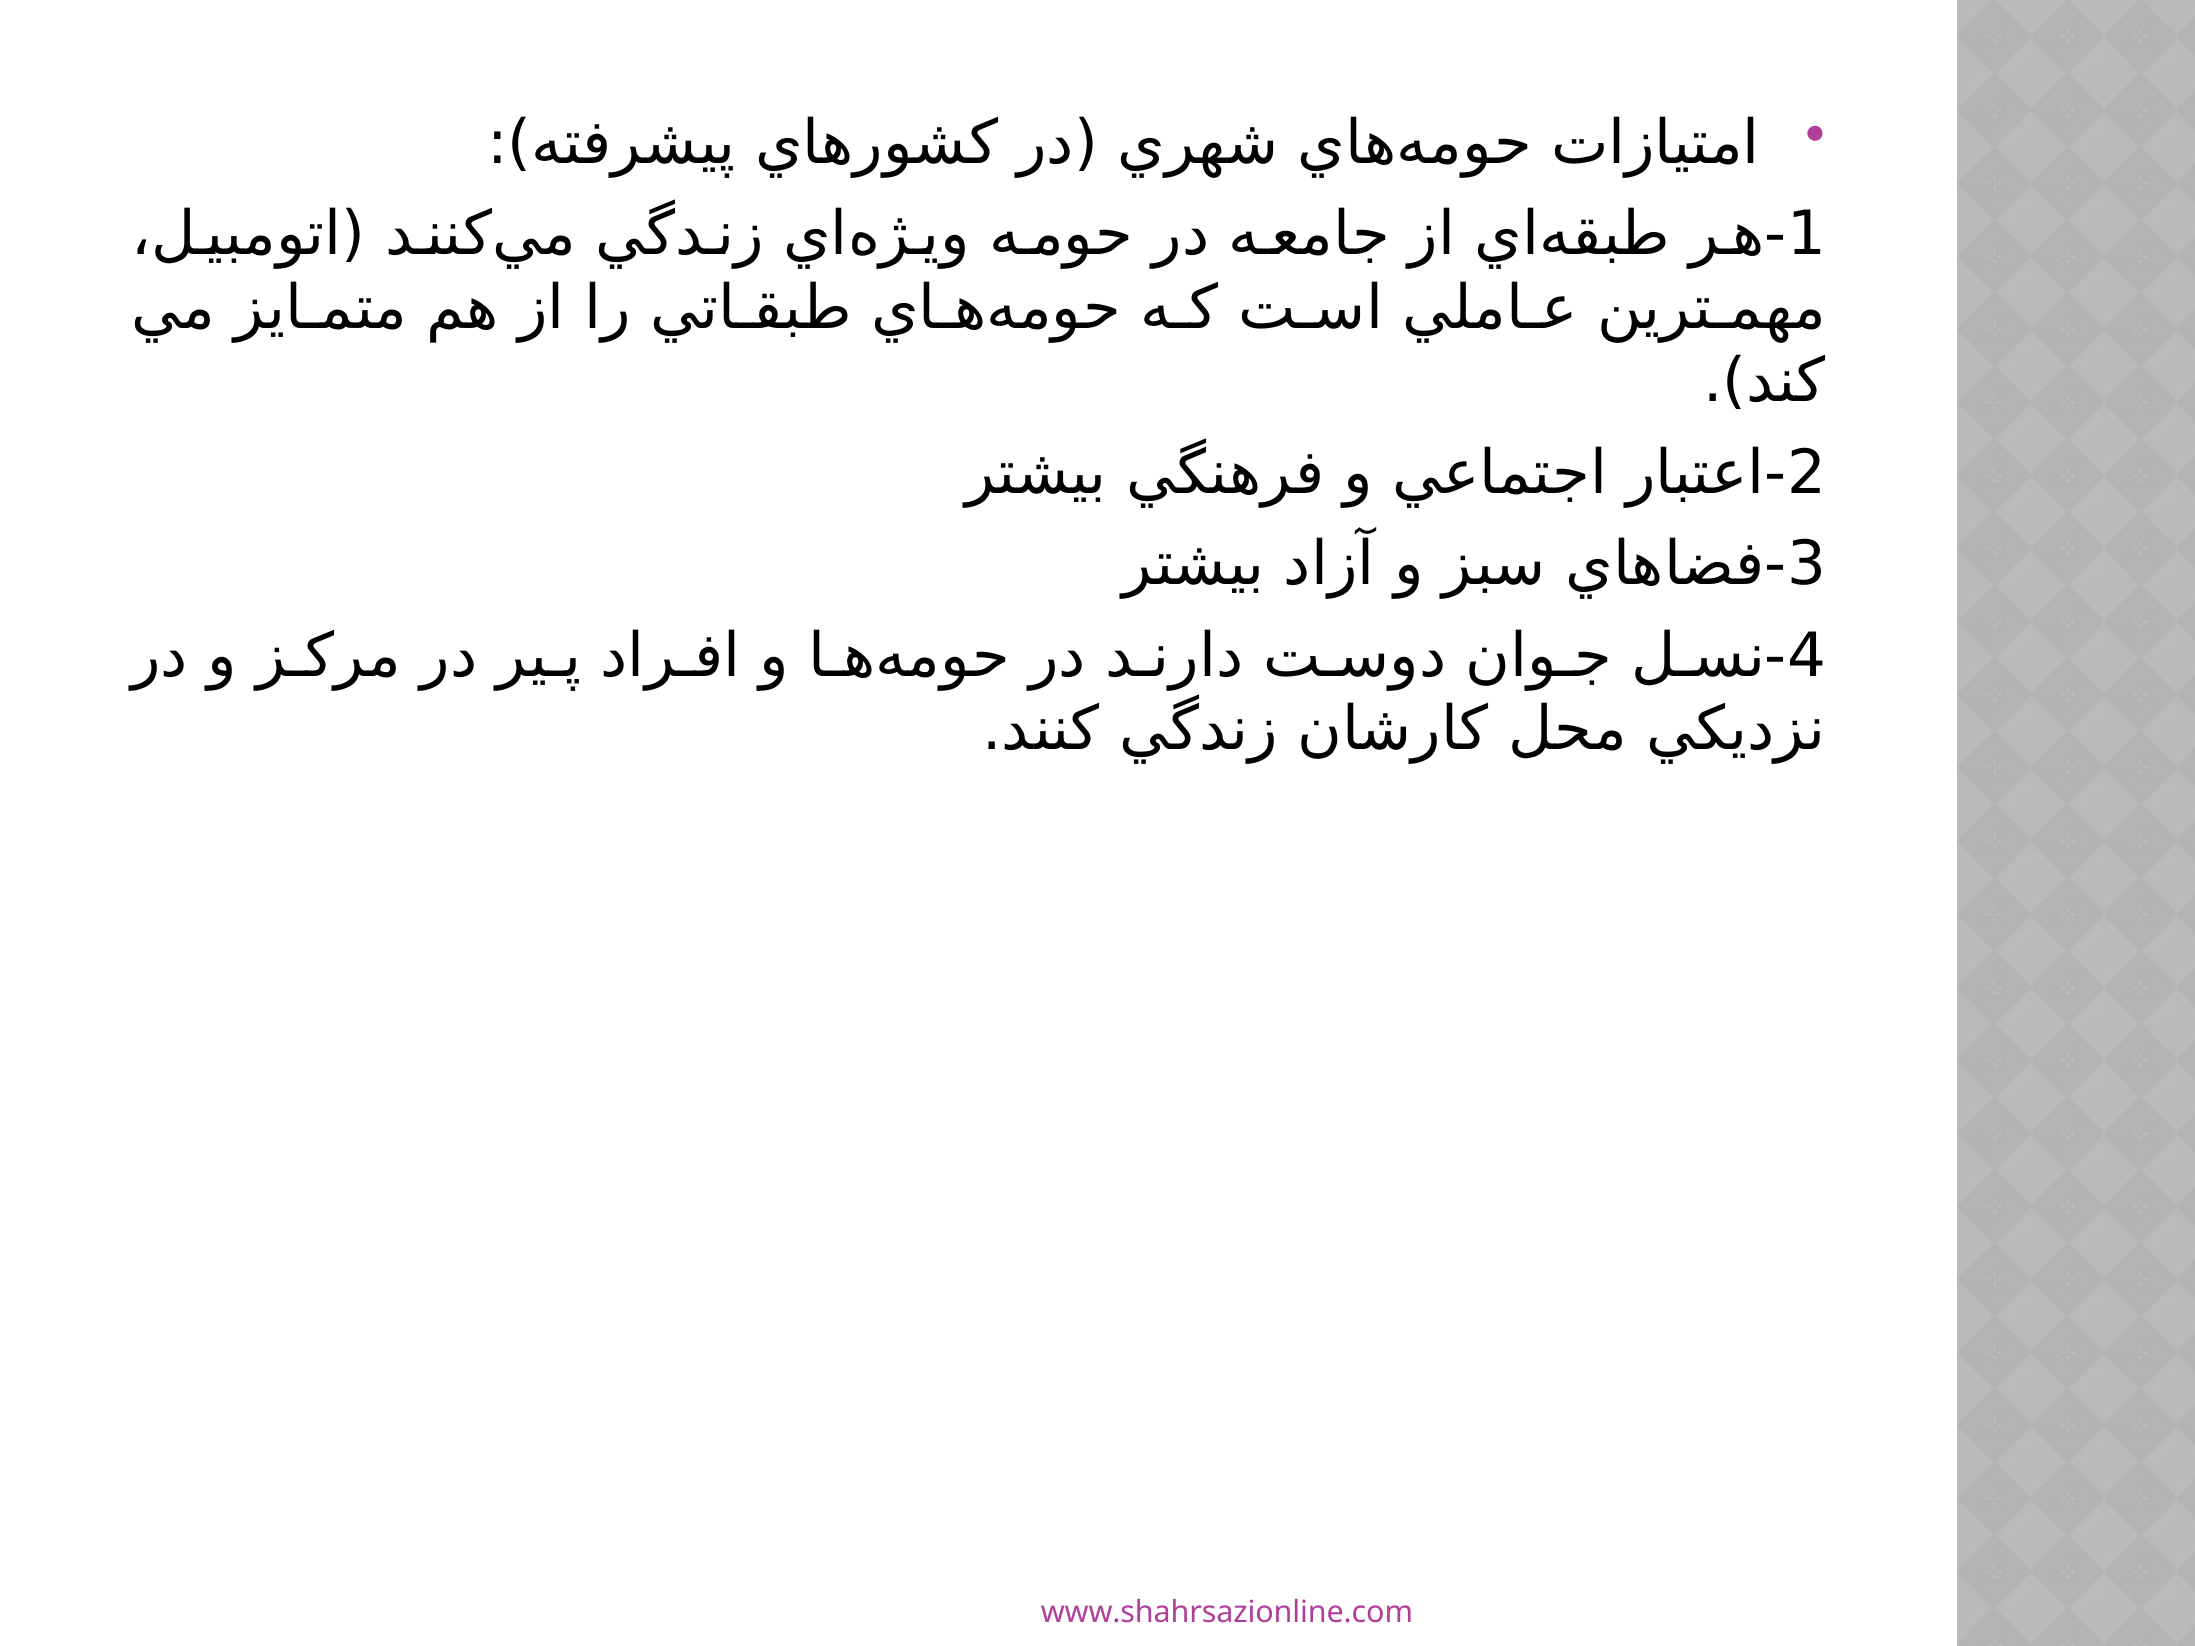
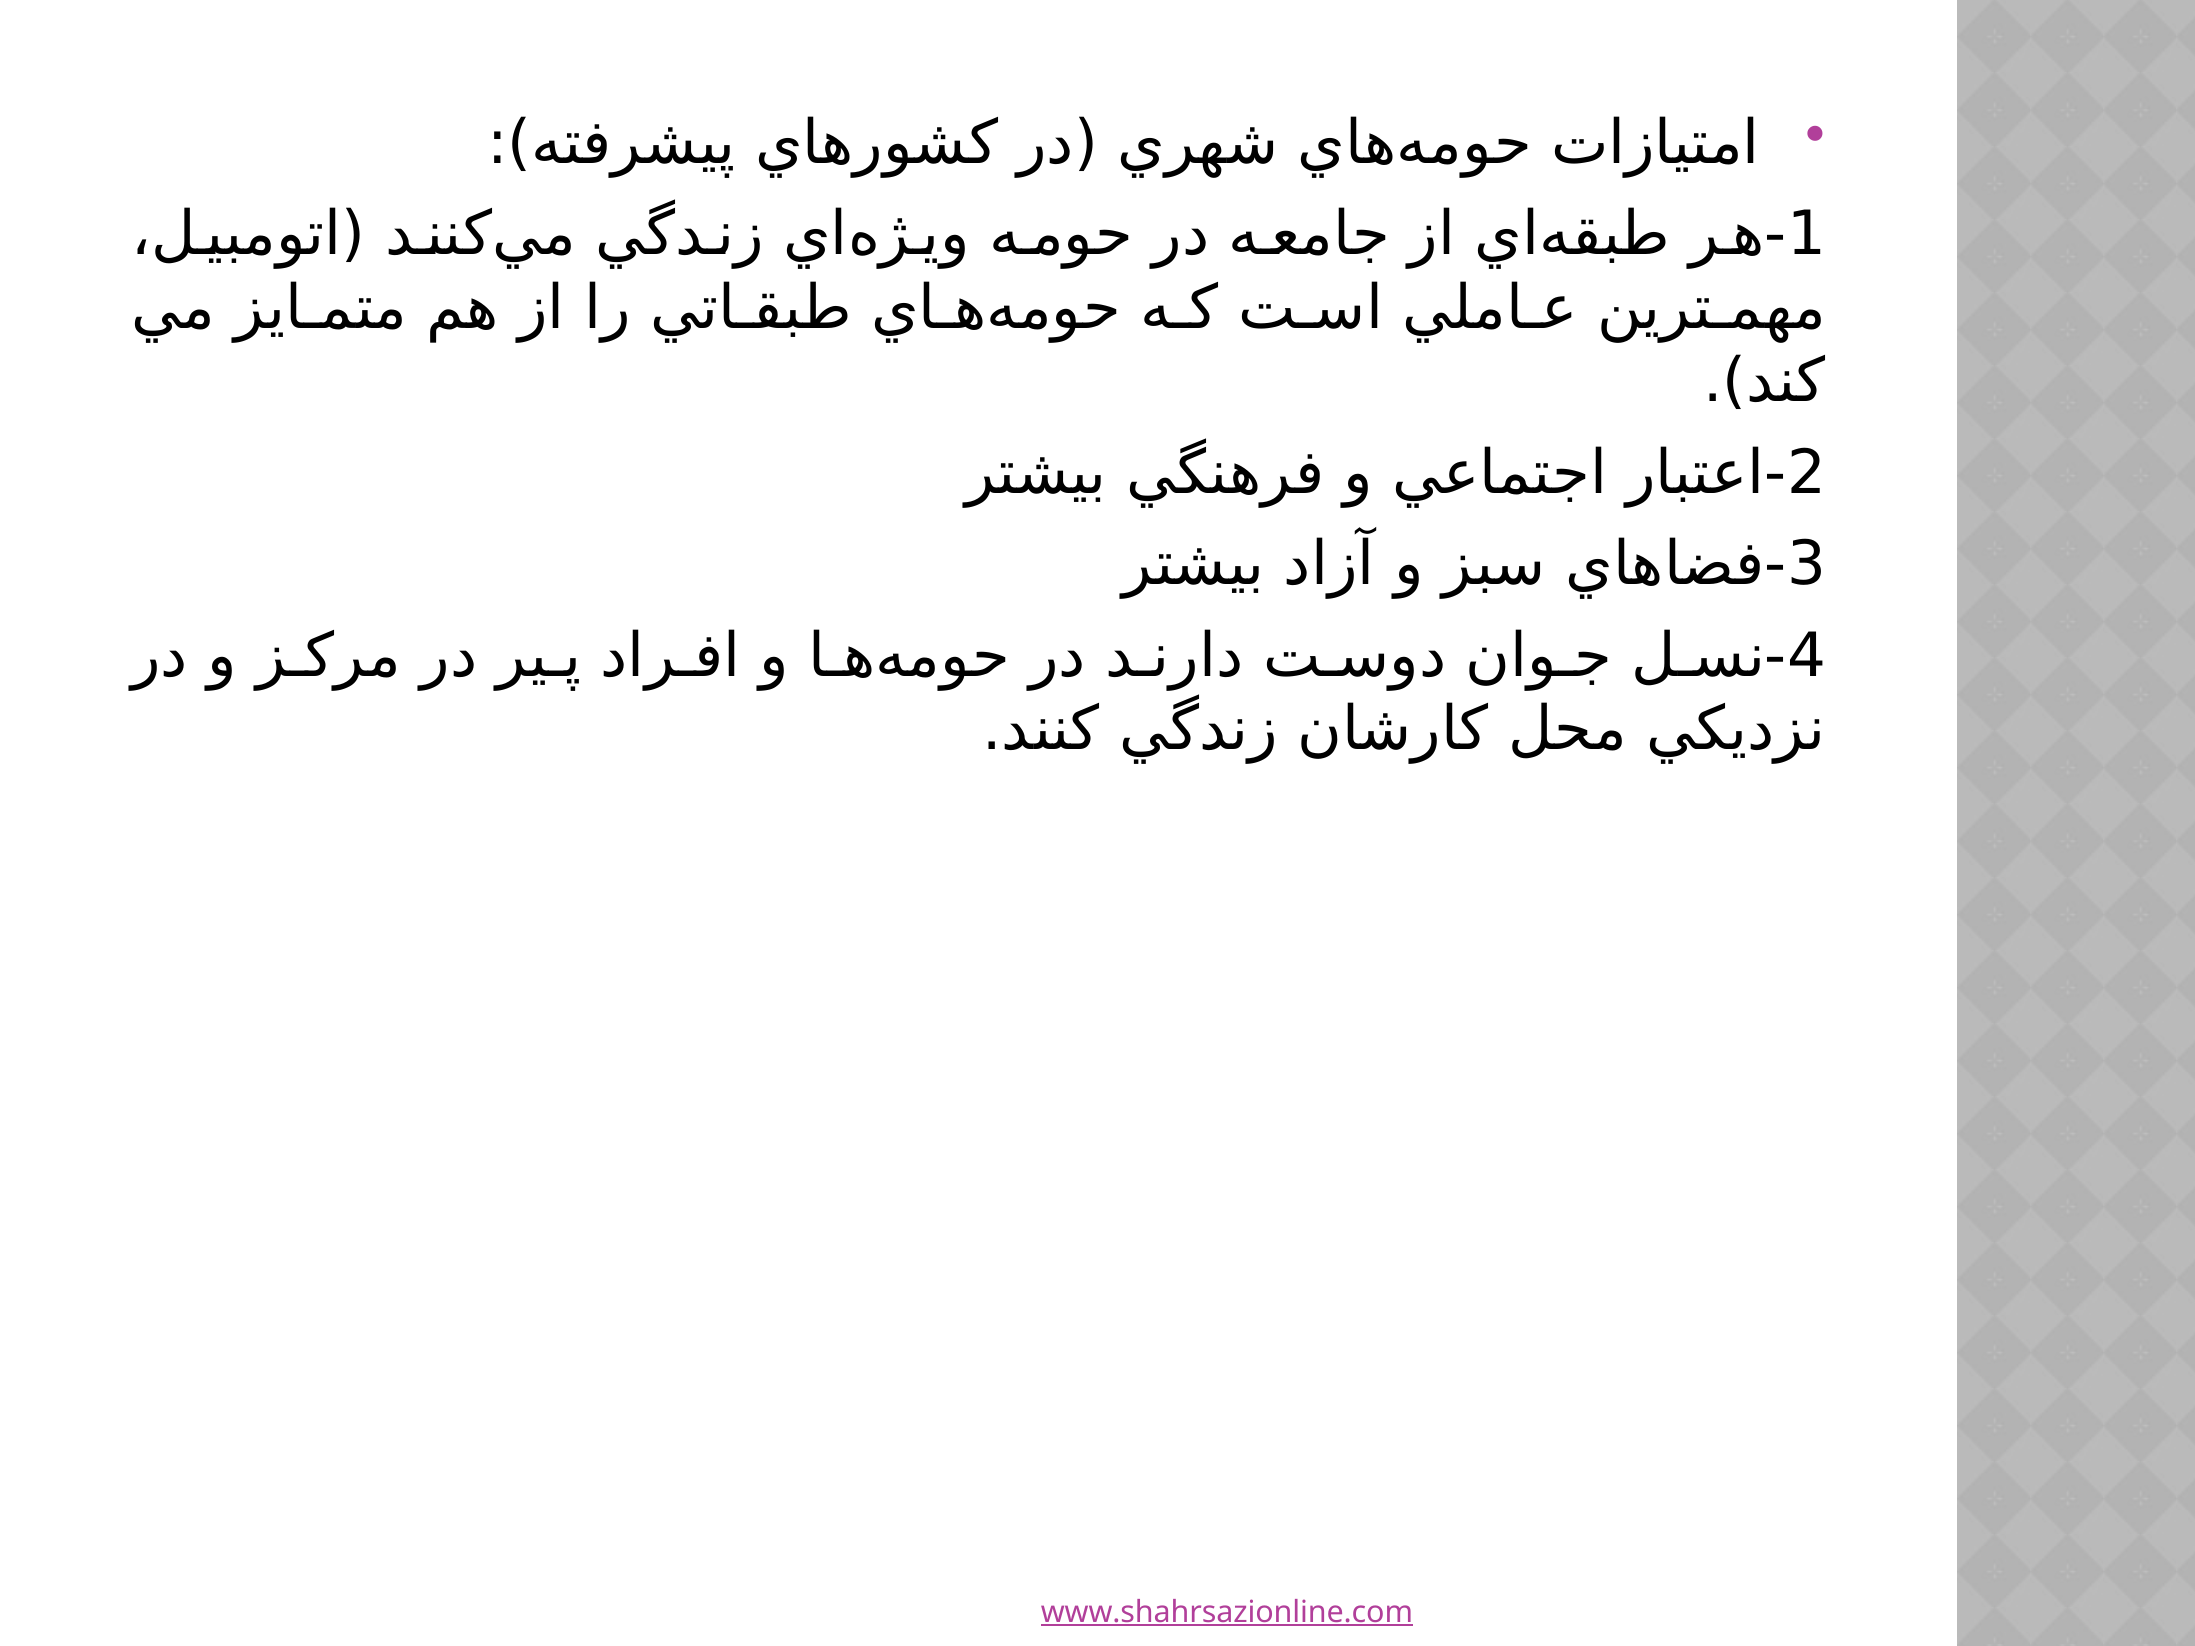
www.shahrsazionline.com underline: none -> present
